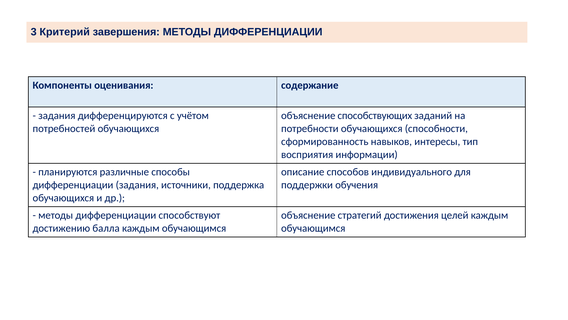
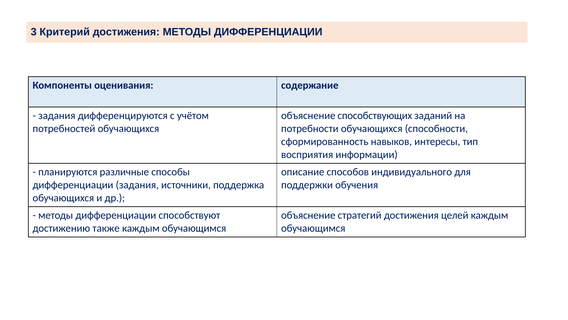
Критерий завершения: завершения -> достижения
балла: балла -> также
